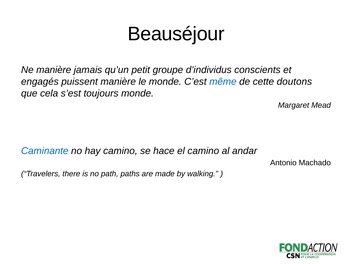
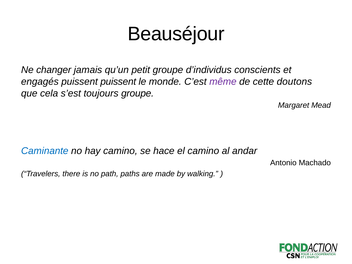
Ne manière: manière -> changer
puissent manière: manière -> puissent
même colour: blue -> purple
toujours monde: monde -> groupe
